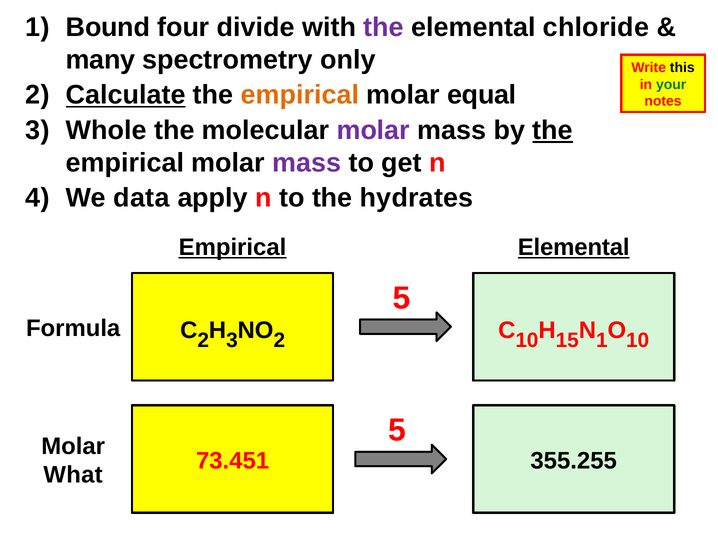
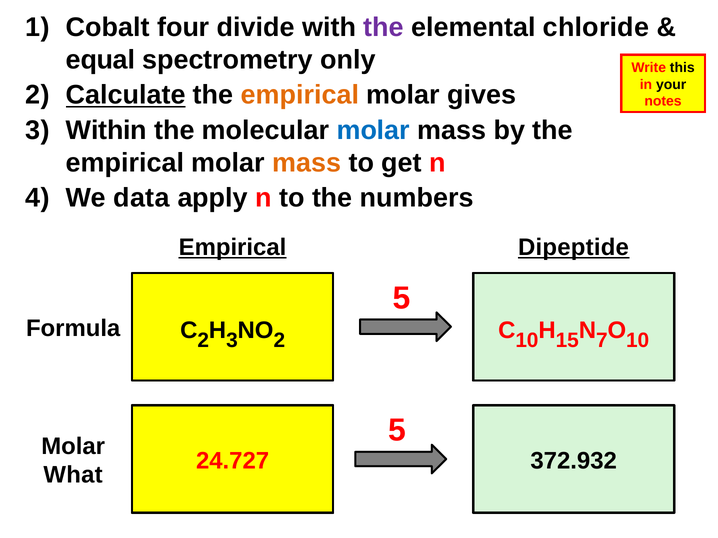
Bound: Bound -> Cobalt
many: many -> equal
your colour: green -> black
equal: equal -> gives
Whole: Whole -> Within
molar at (373, 130) colour: purple -> blue
the at (553, 130) underline: present -> none
mass at (307, 163) colour: purple -> orange
hydrates: hydrates -> numbers
Elemental at (574, 248): Elemental -> Dipeptide
N 1: 1 -> 7
73.451: 73.451 -> 24.727
355.255: 355.255 -> 372.932
